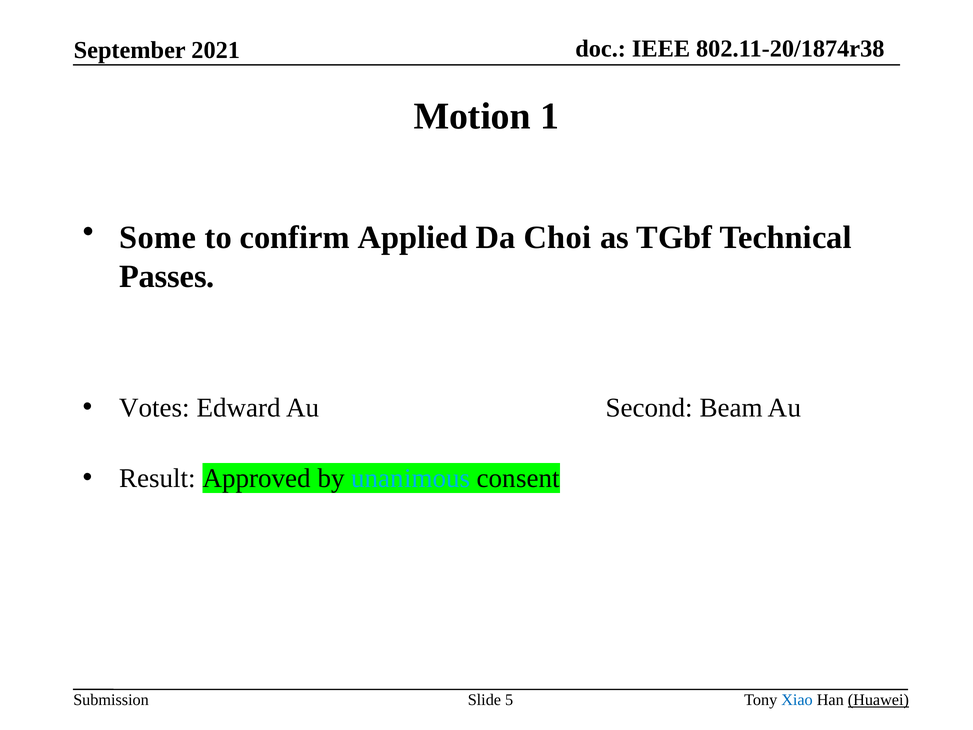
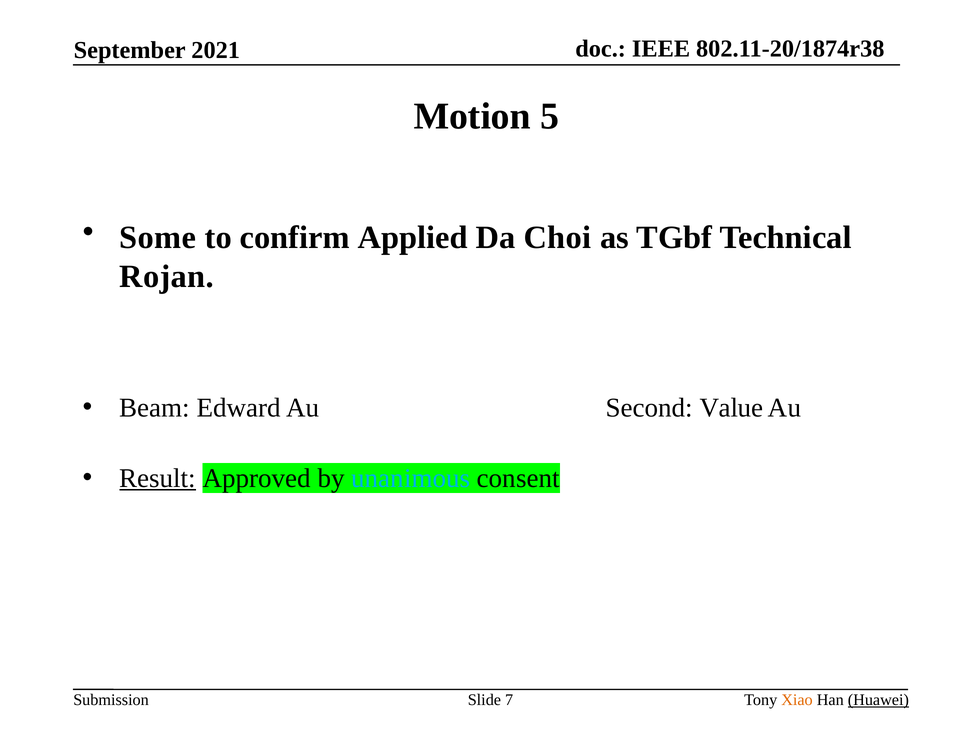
1: 1 -> 5
Passes: Passes -> Rojan
Votes: Votes -> Beam
Beam: Beam -> Value
Result underline: none -> present
5: 5 -> 7
Xiao colour: blue -> orange
